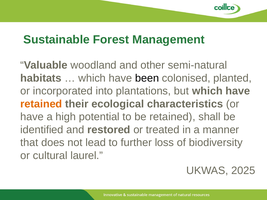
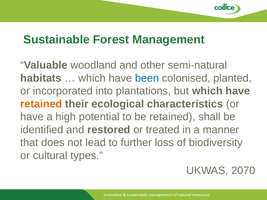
been colour: black -> blue
laurel: laurel -> types
2025: 2025 -> 2070
